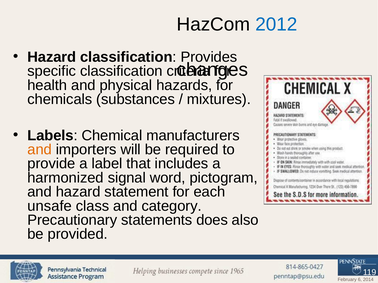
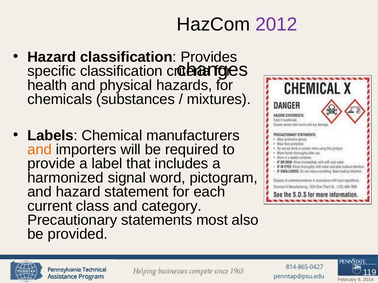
2012 colour: blue -> purple
unsafe: unsafe -> current
does: does -> most
